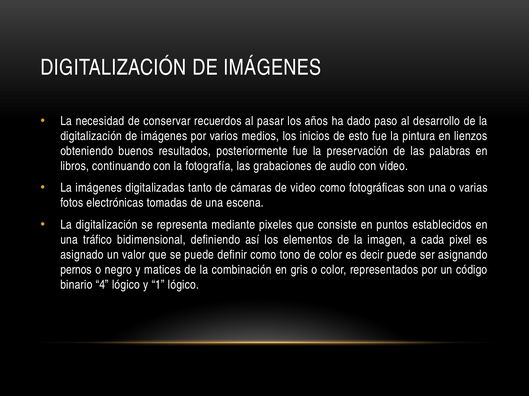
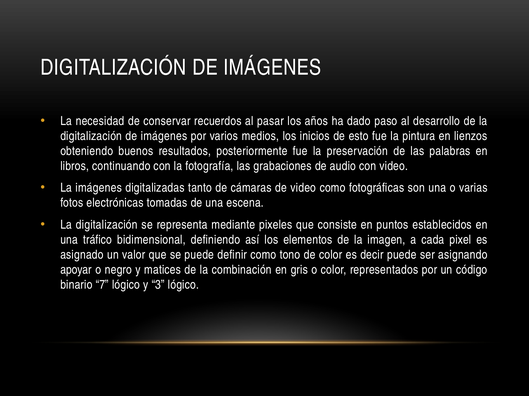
pernos: pernos -> apoyar
4: 4 -> 7
1: 1 -> 3
